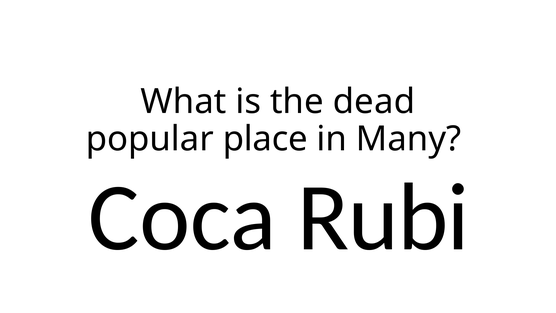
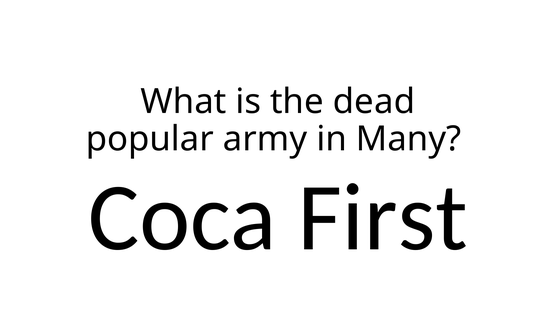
place: place -> army
Rubi: Rubi -> First
